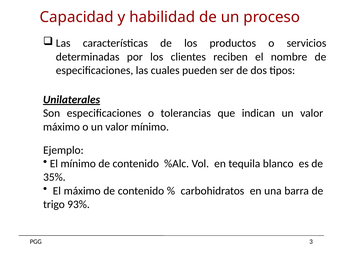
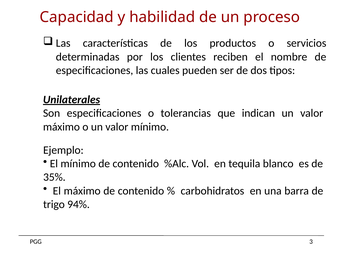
93%: 93% -> 94%
